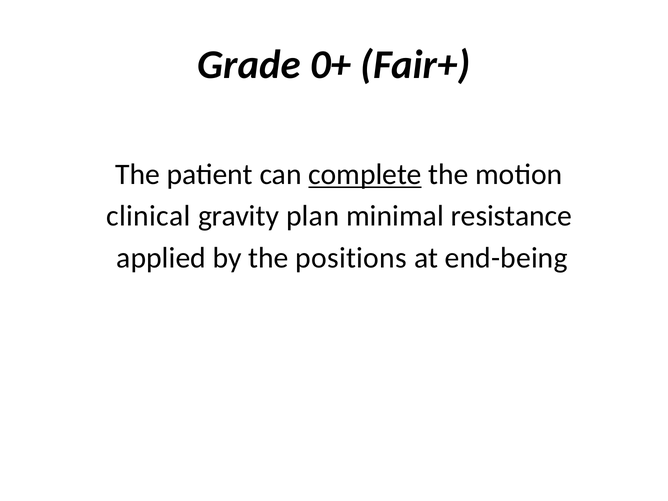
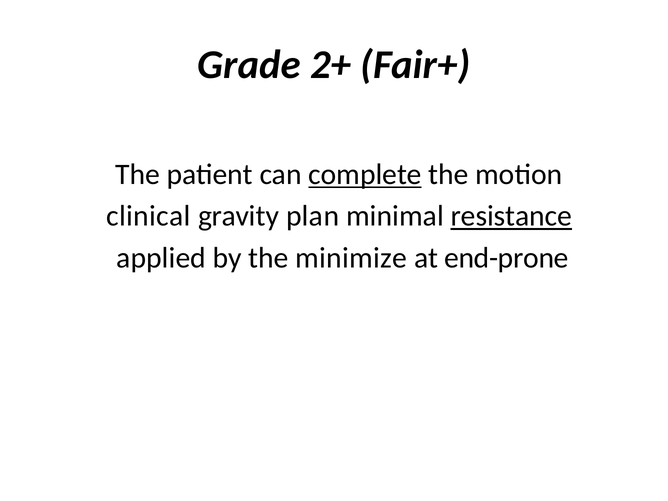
0+: 0+ -> 2+
resistance underline: none -> present
positions: positions -> minimize
end-being: end-being -> end-prone
